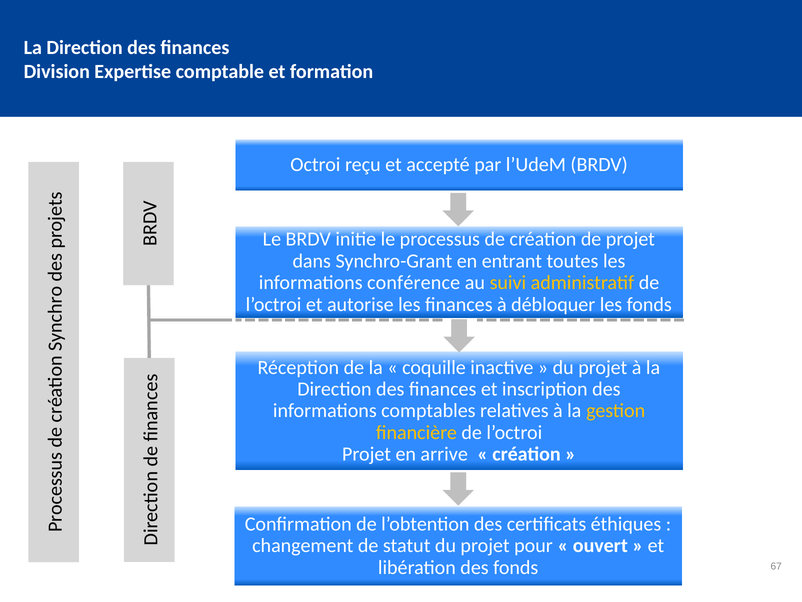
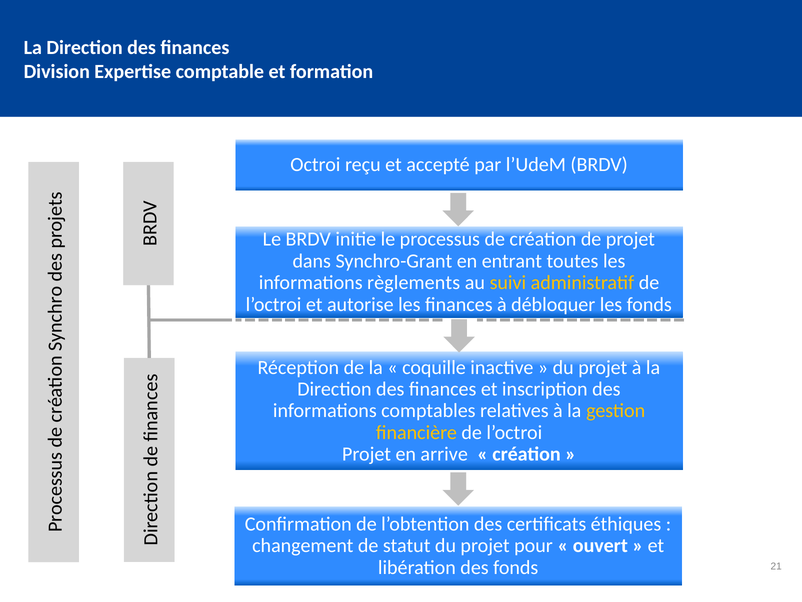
conférence: conférence -> règlements
67: 67 -> 21
